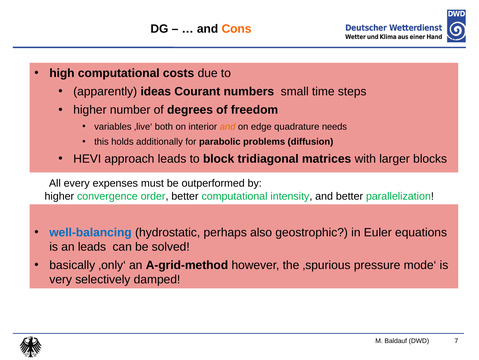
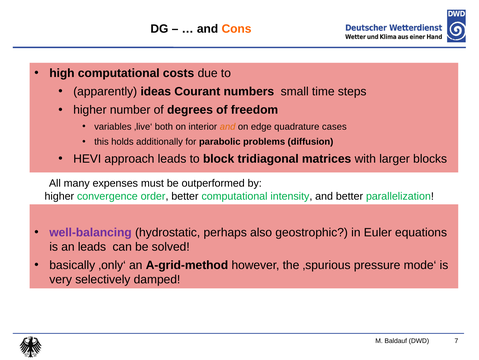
needs: needs -> cases
every: every -> many
well-balancing colour: blue -> purple
